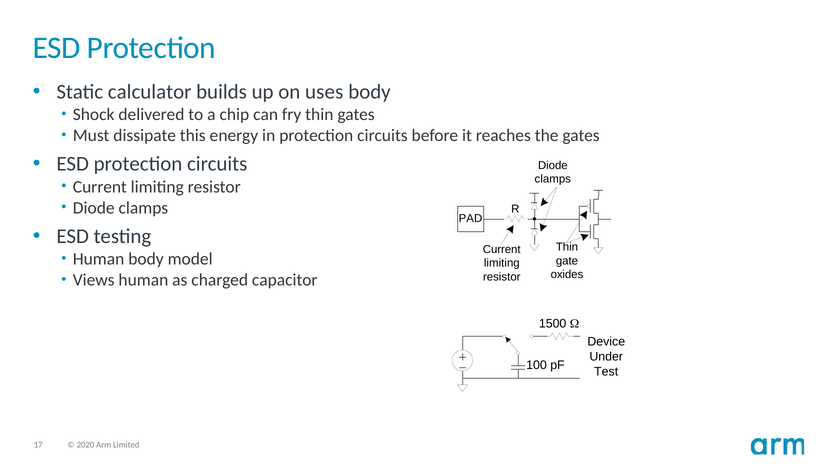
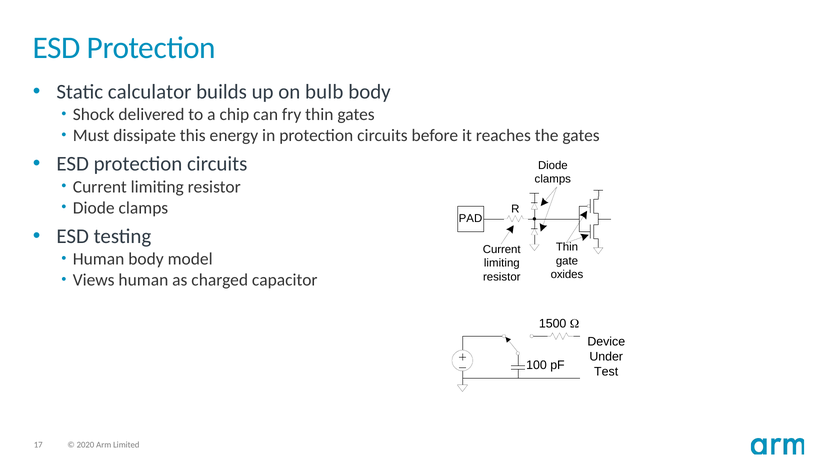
uses: uses -> bulb
